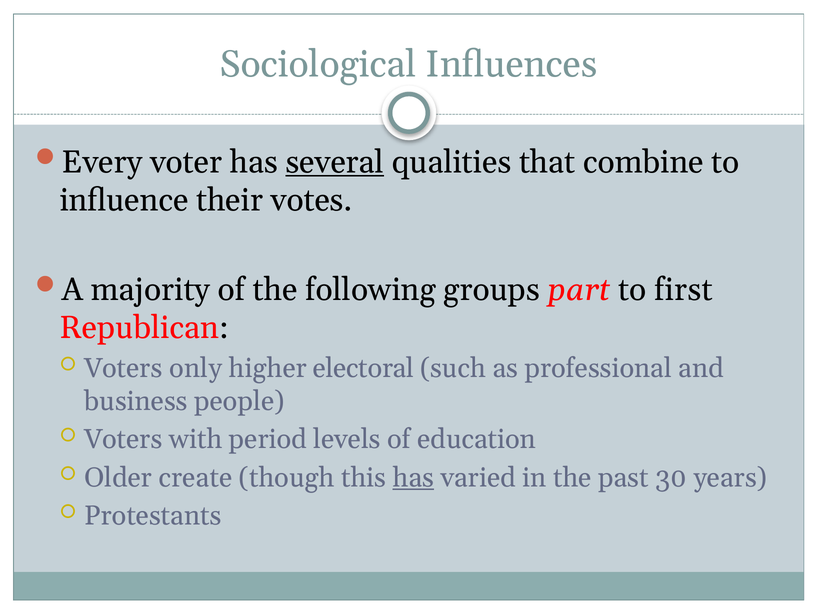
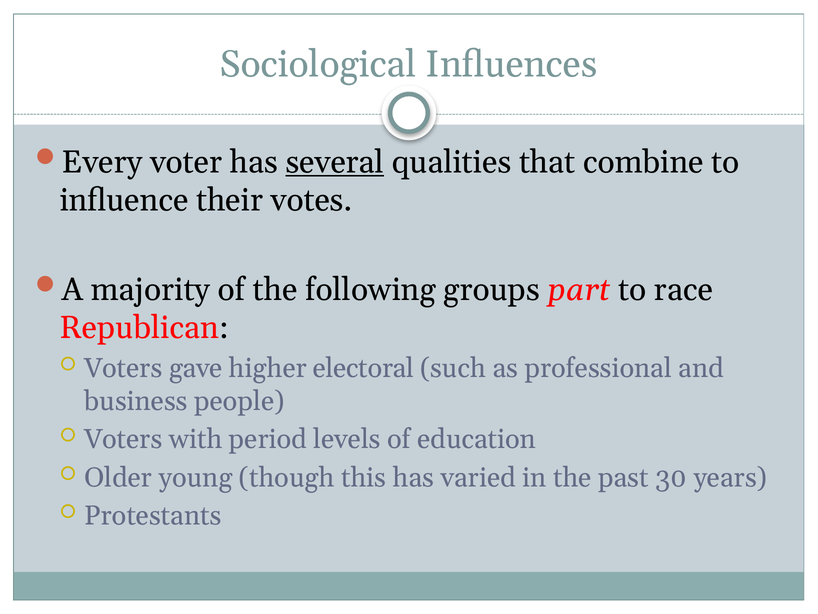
first: first -> race
only: only -> gave
create: create -> young
has at (413, 477) underline: present -> none
